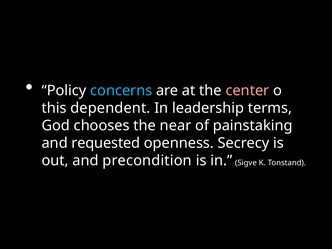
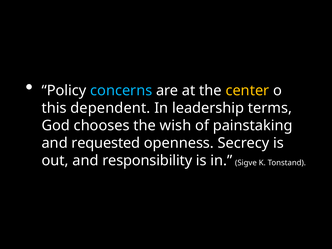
center colour: pink -> yellow
near: near -> wish
precondition: precondition -> responsibility
